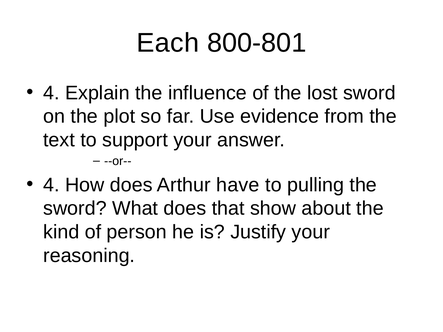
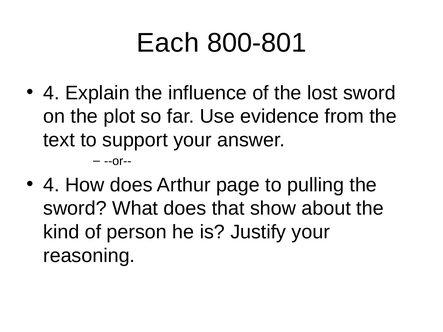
have: have -> page
